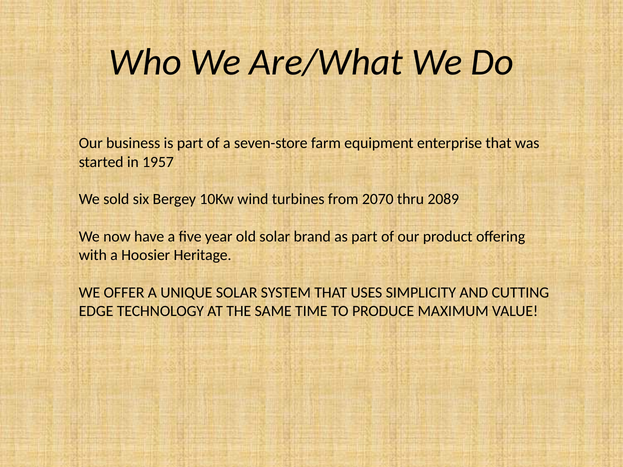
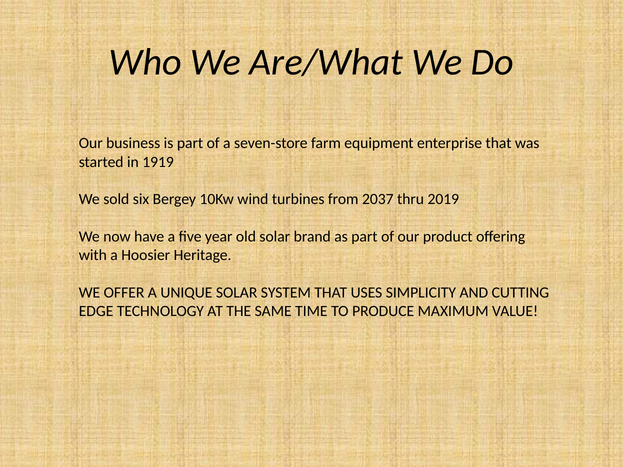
1957: 1957 -> 1919
2070: 2070 -> 2037
2089: 2089 -> 2019
